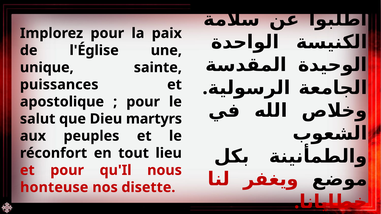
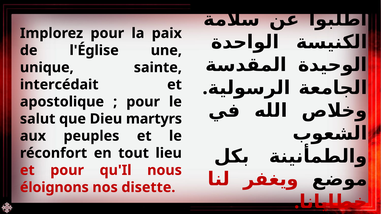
puissances: puissances -> intercédait
honteuse: honteuse -> éloignons
